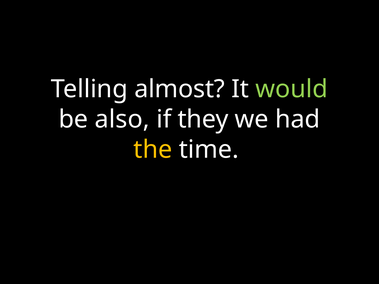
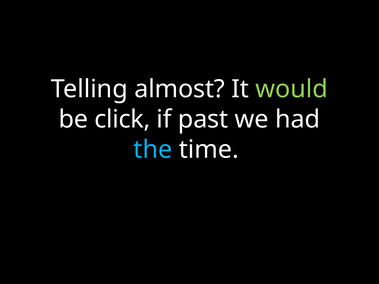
also: also -> click
they: they -> past
the colour: yellow -> light blue
